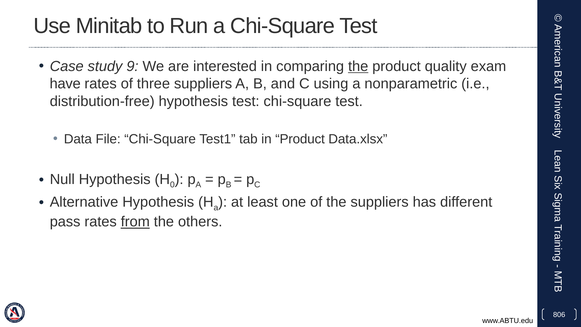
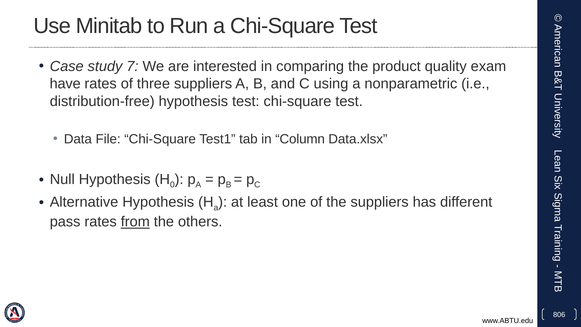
9: 9 -> 7
the at (358, 66) underline: present -> none
in Product: Product -> Column
